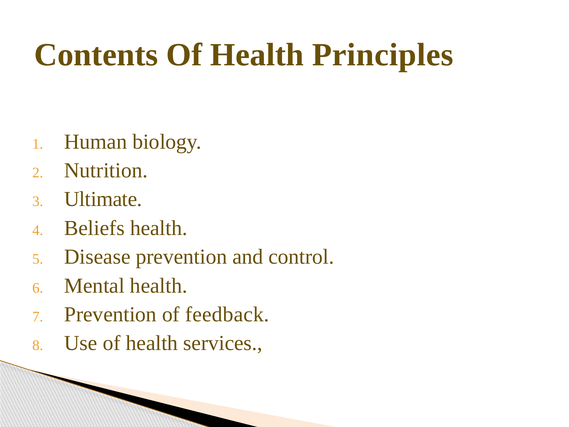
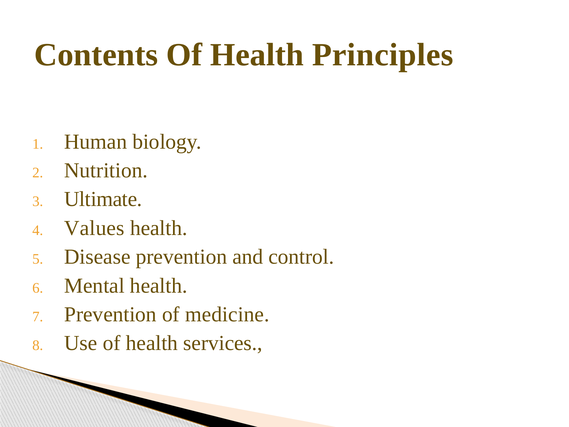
Beliefs: Beliefs -> Values
feedback: feedback -> medicine
